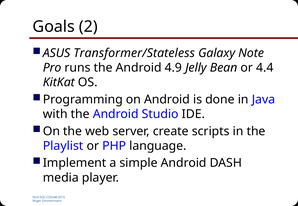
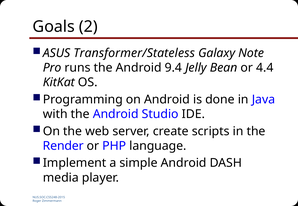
4.9: 4.9 -> 9.4
Playlist: Playlist -> Render
